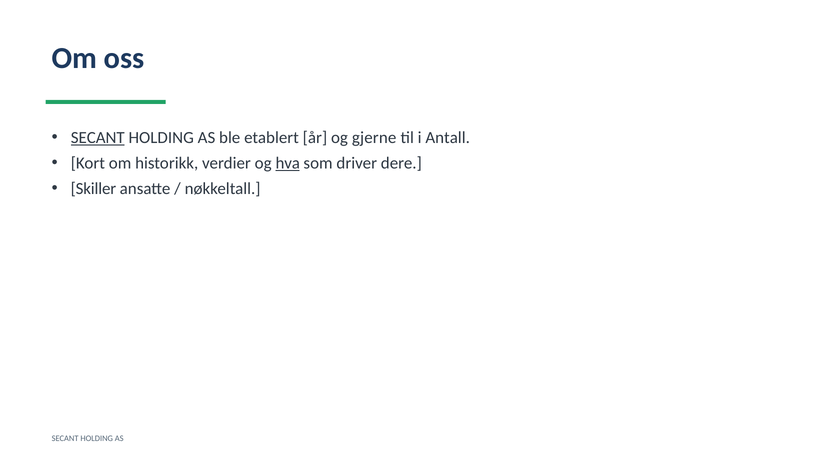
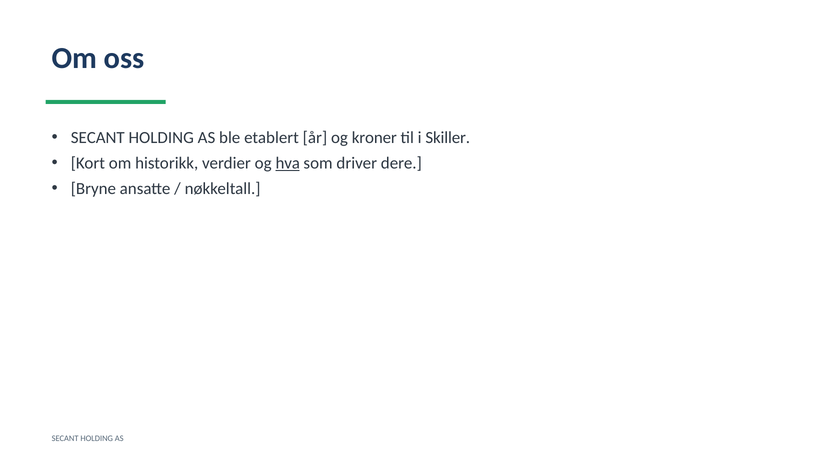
SECANT at (98, 138) underline: present -> none
gjerne: gjerne -> kroner
Antall: Antall -> Skiller
Skiller: Skiller -> Bryne
